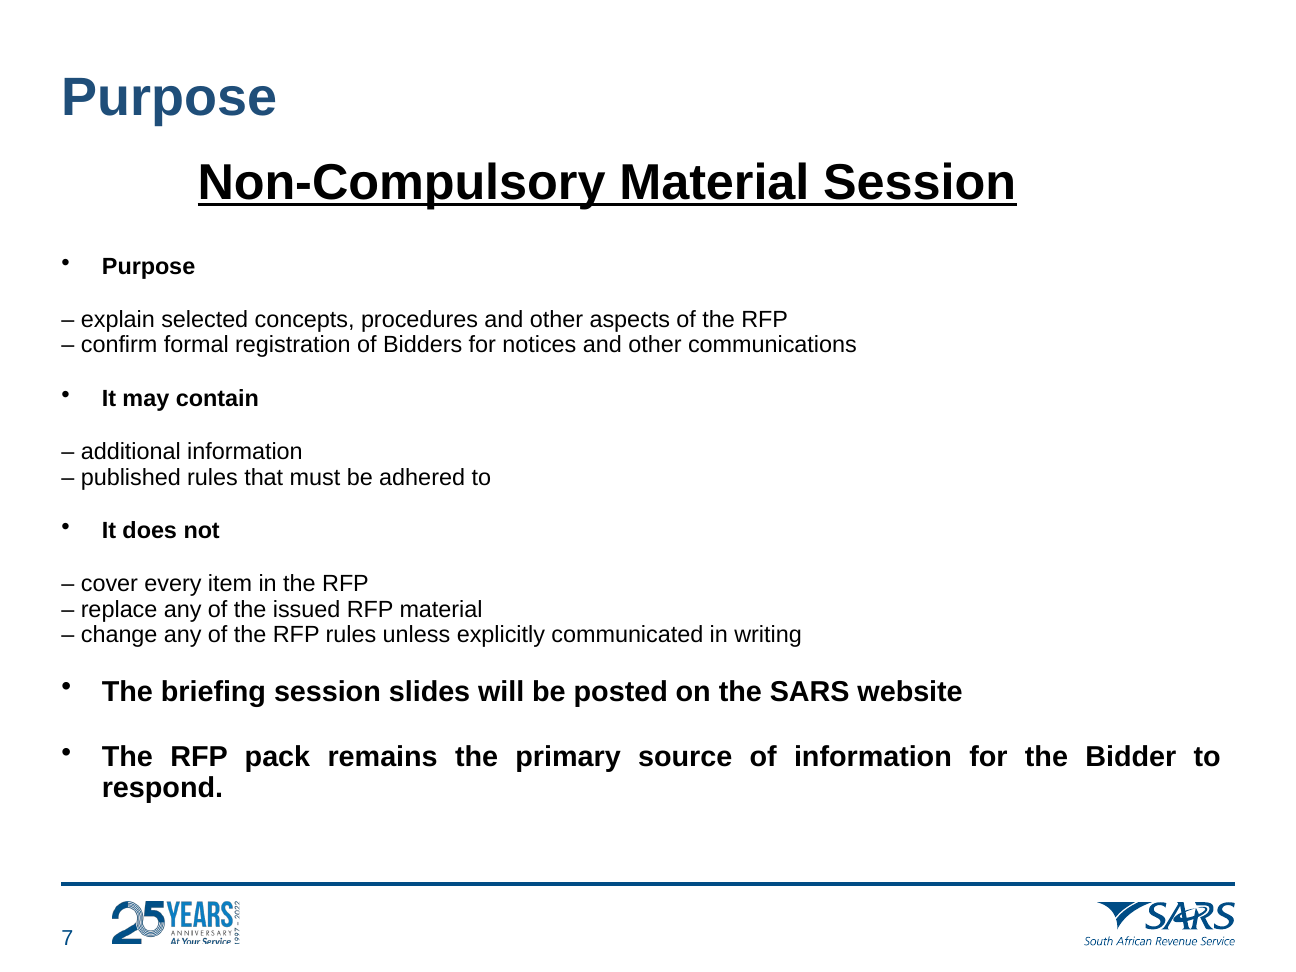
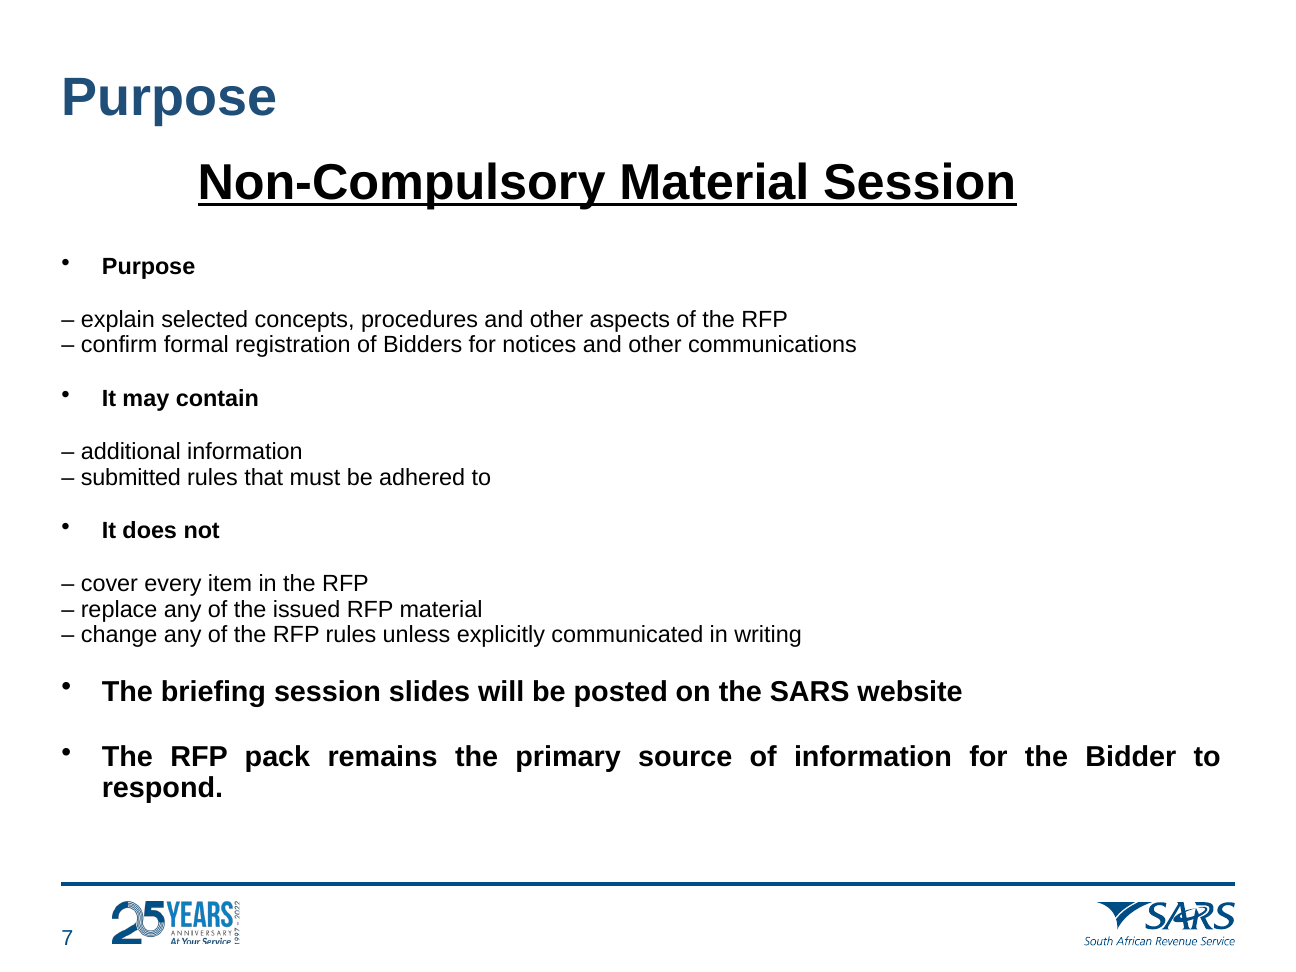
published: published -> submitted
